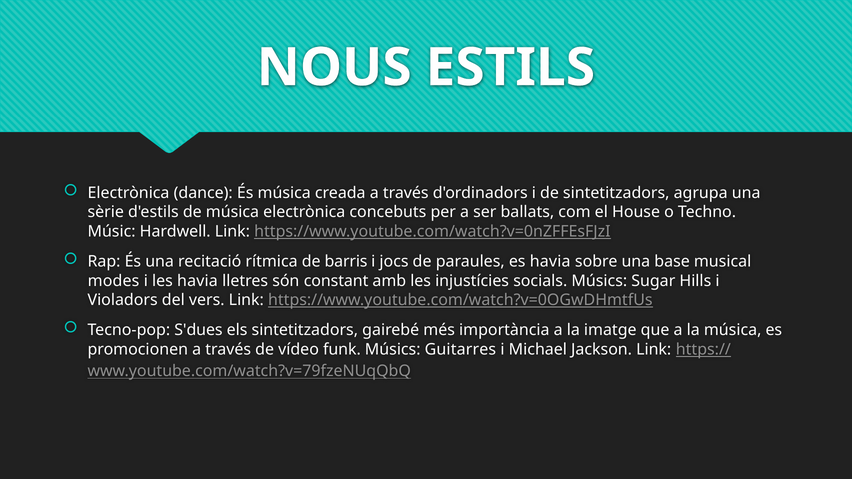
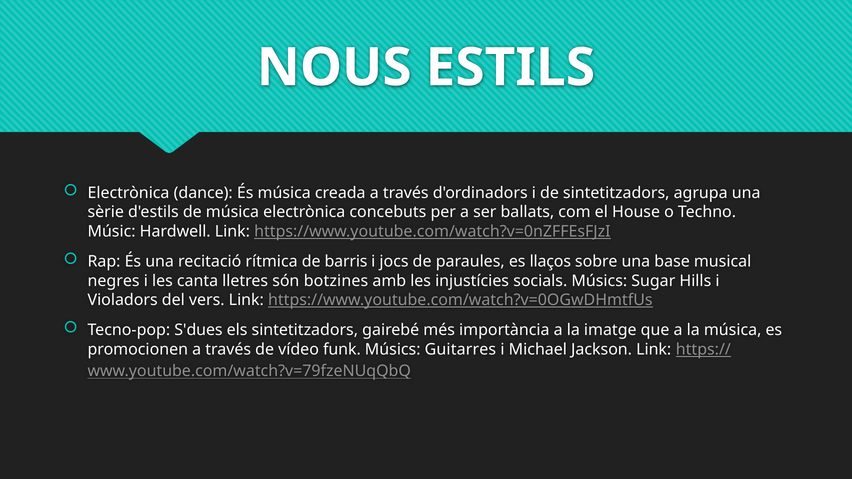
es havia: havia -> llaços
modes: modes -> negres
les havia: havia -> canta
constant: constant -> botzines
